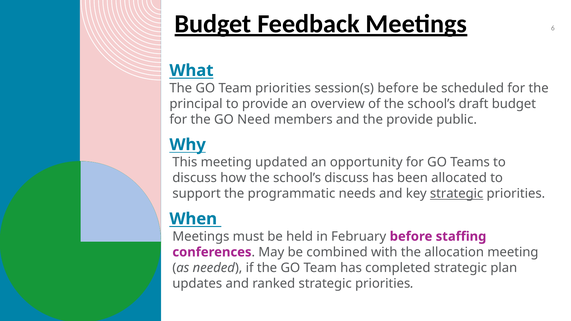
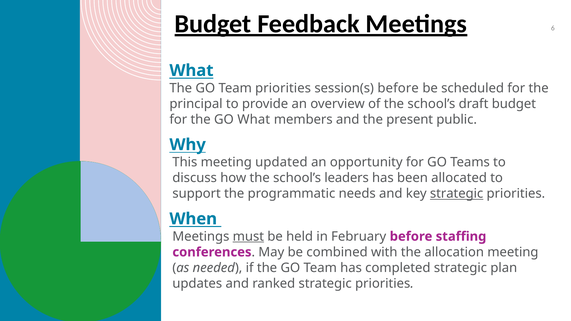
GO Need: Need -> What
the provide: provide -> present
school’s discuss: discuss -> leaders
must underline: none -> present
